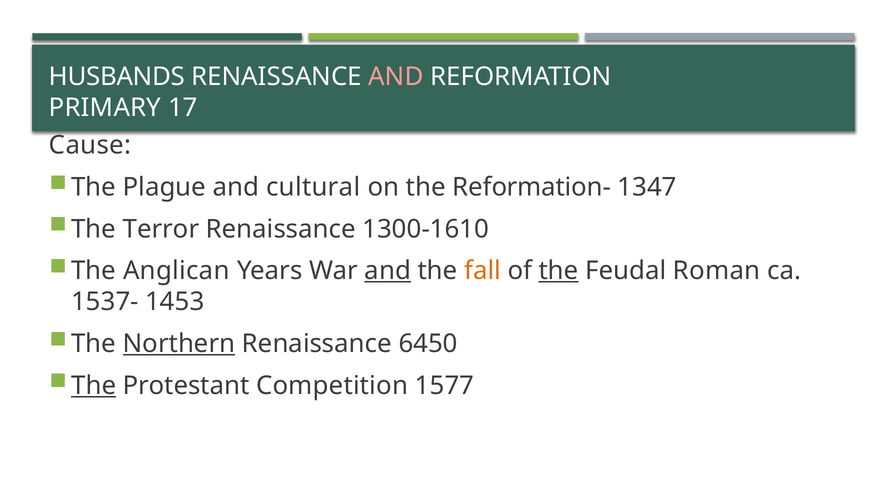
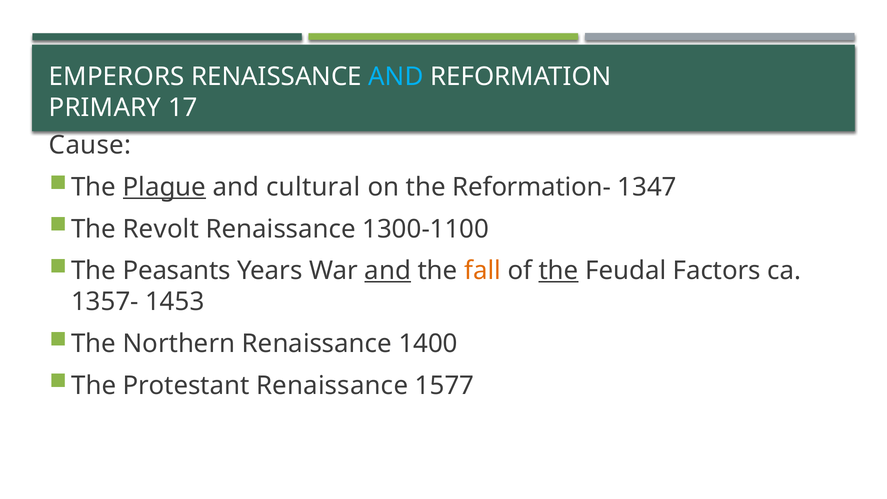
HUSBANDS: HUSBANDS -> EMPERORS
AND at (396, 77) colour: pink -> light blue
Plague underline: none -> present
Terror: Terror -> Revolt
1300-1610: 1300-1610 -> 1300-1100
Anglican: Anglican -> Peasants
Roman: Roman -> Factors
1537-: 1537- -> 1357-
Northern underline: present -> none
6450: 6450 -> 1400
The at (94, 385) underline: present -> none
Protestant Competition: Competition -> Renaissance
